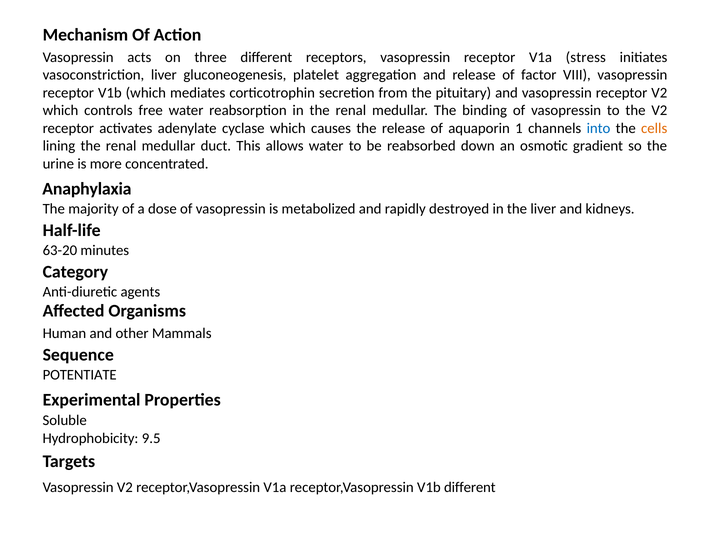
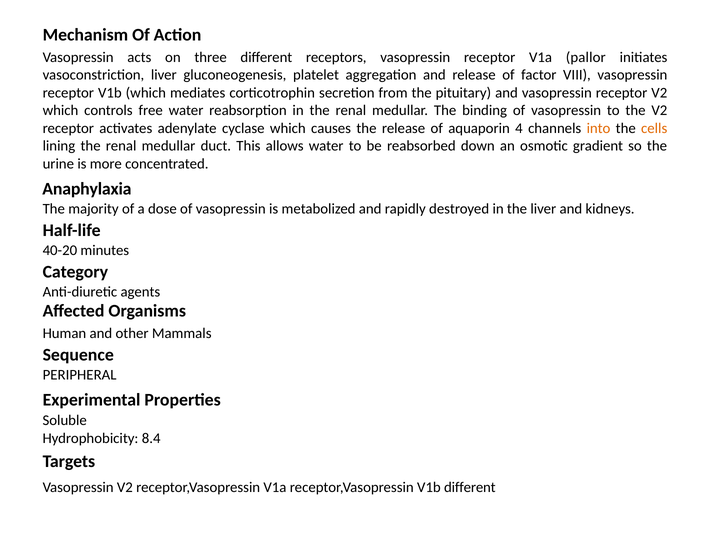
stress: stress -> pallor
1: 1 -> 4
into colour: blue -> orange
63-20: 63-20 -> 40-20
POTENTIATE: POTENTIATE -> PERIPHERAL
9.5: 9.5 -> 8.4
